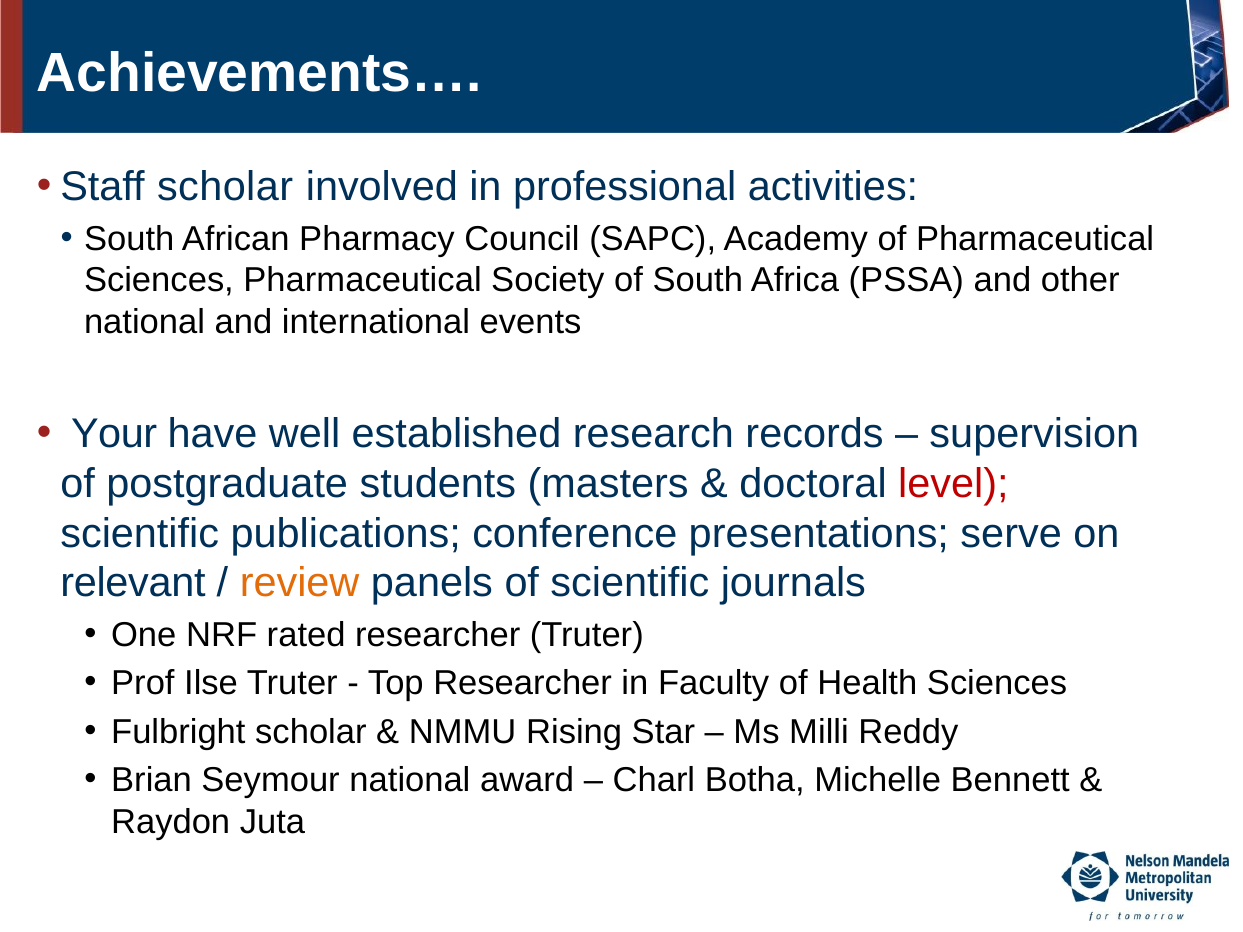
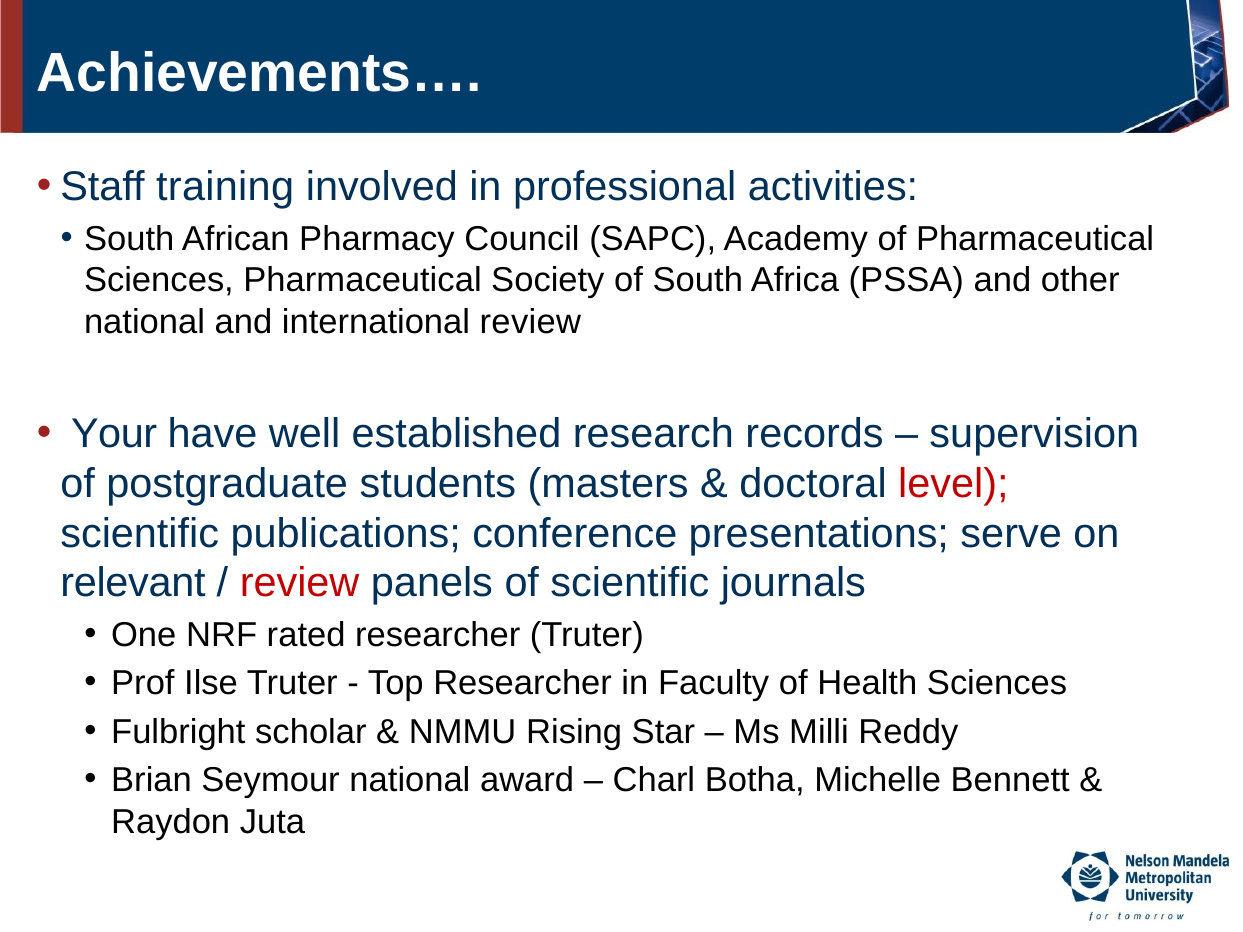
Staff scholar: scholar -> training
international events: events -> review
review at (300, 583) colour: orange -> red
